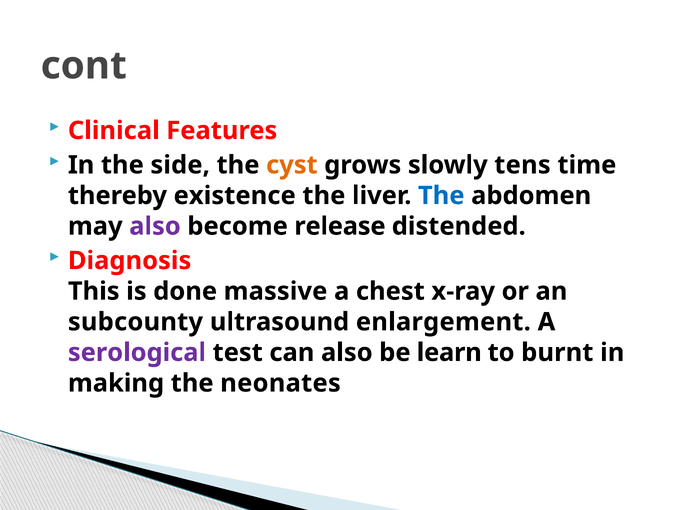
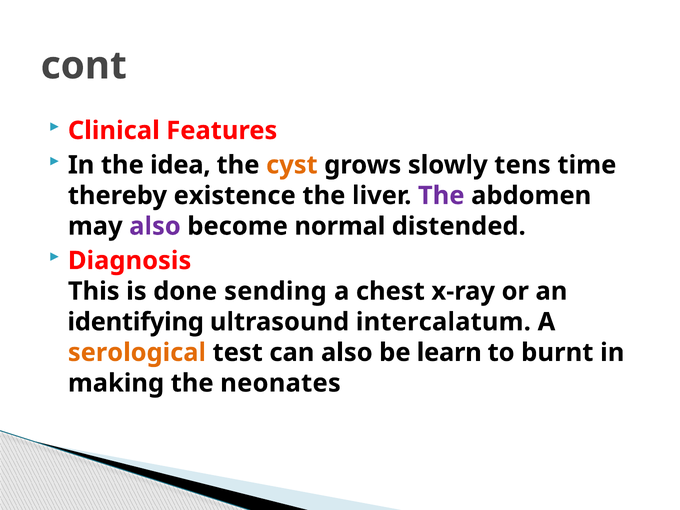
side: side -> idea
The at (441, 196) colour: blue -> purple
release: release -> normal
massive: massive -> sending
subcounty: subcounty -> identifying
enlargement: enlargement -> intercalatum
serological colour: purple -> orange
